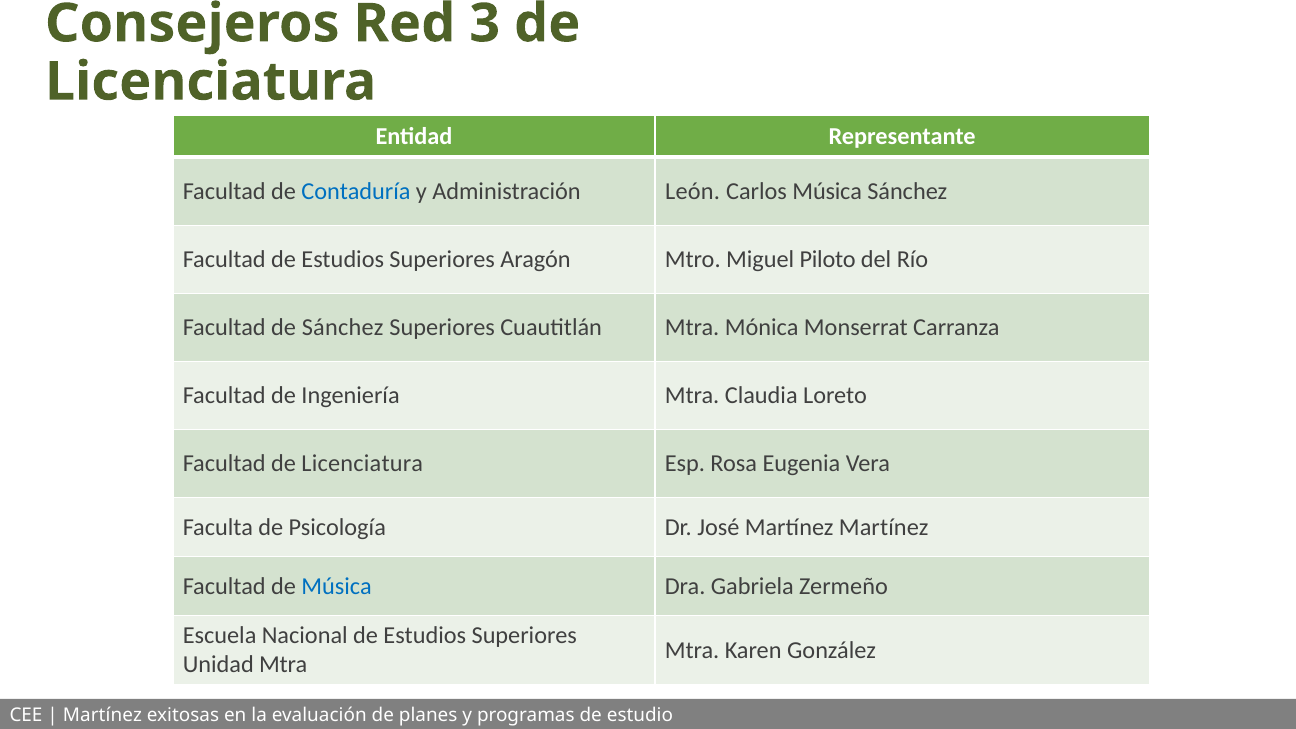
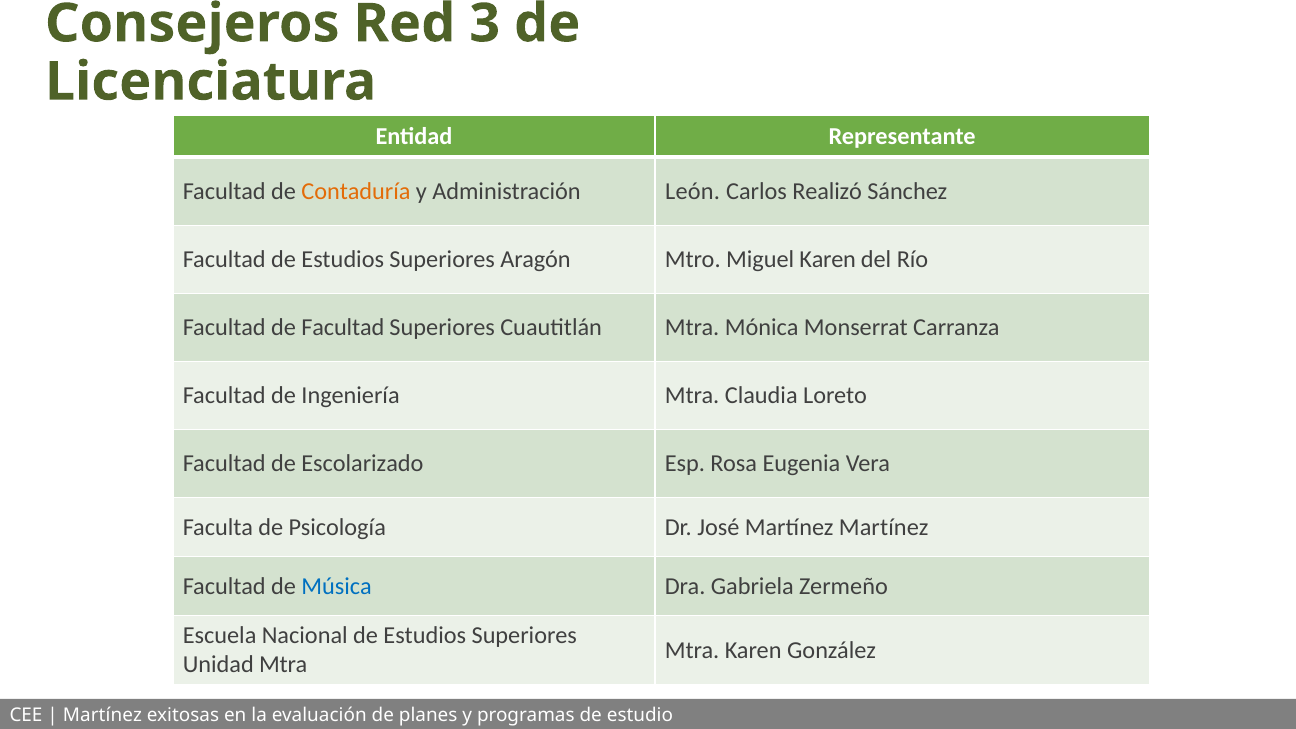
Contaduría colour: blue -> orange
Carlos Música: Música -> Realizó
Miguel Piloto: Piloto -> Karen
de Sánchez: Sánchez -> Facultad
Facultad de Licenciatura: Licenciatura -> Escolarizado
